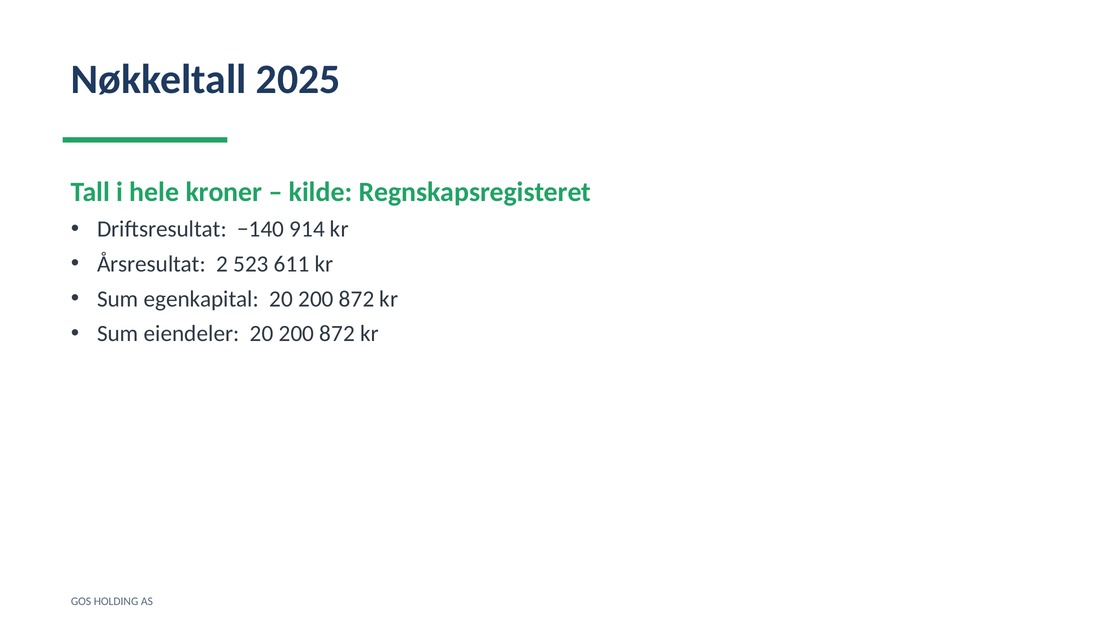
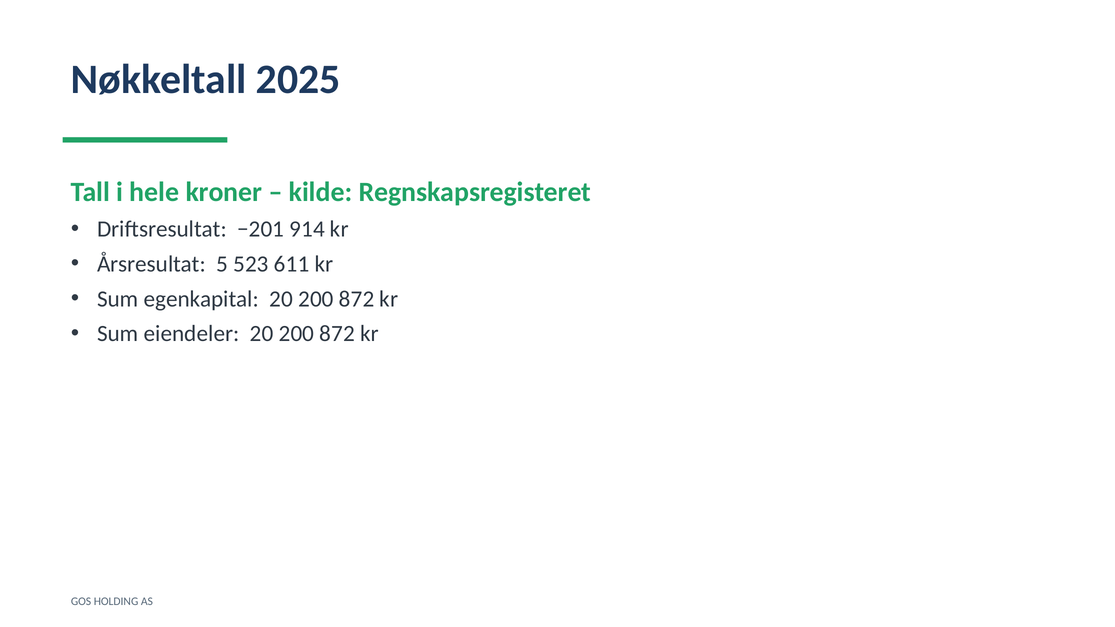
−140: −140 -> −201
2: 2 -> 5
